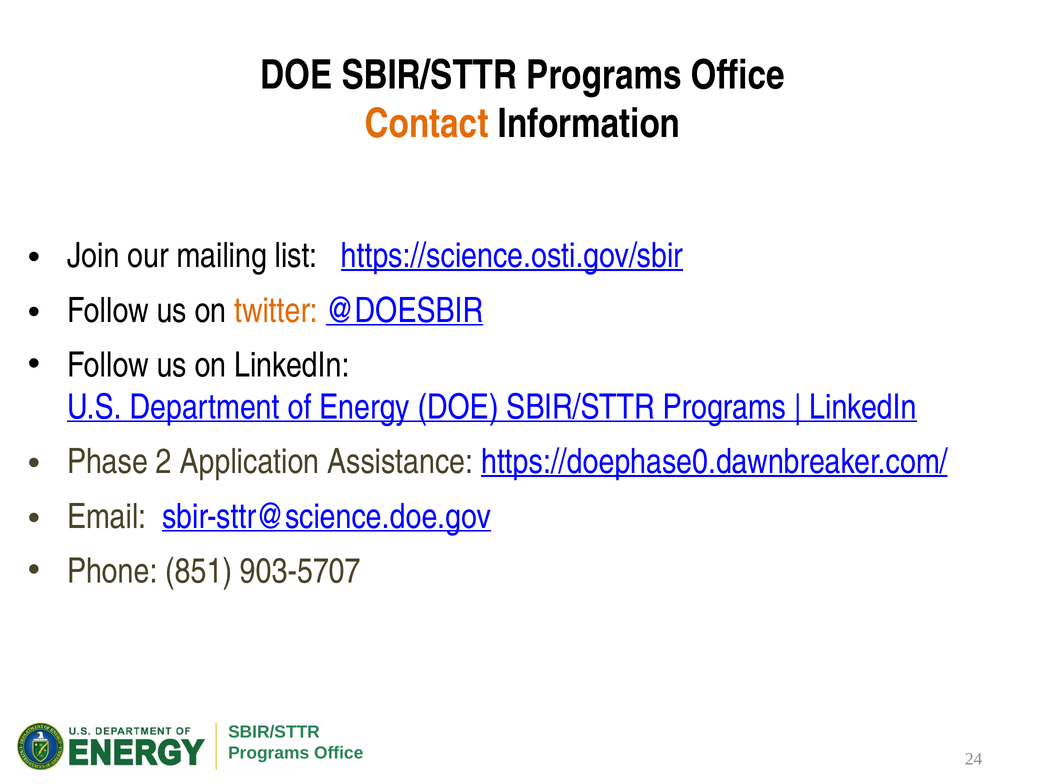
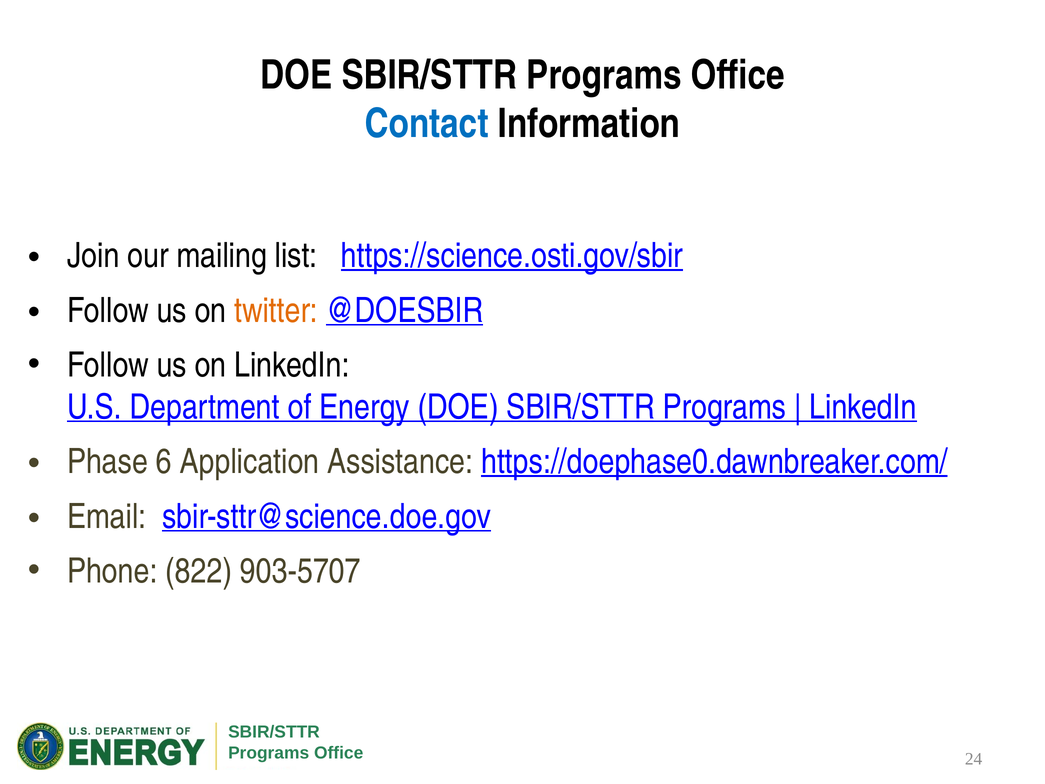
Contact colour: orange -> blue
2: 2 -> 6
851: 851 -> 822
